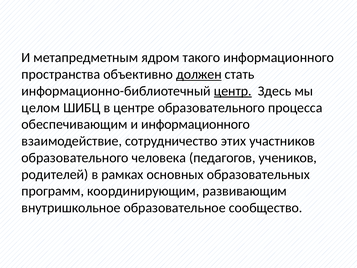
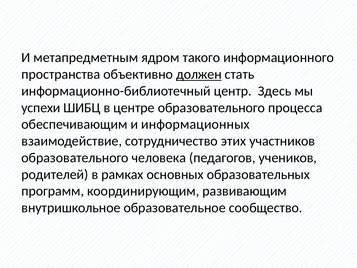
центр underline: present -> none
целом: целом -> успехи
и информационного: информационного -> информационных
